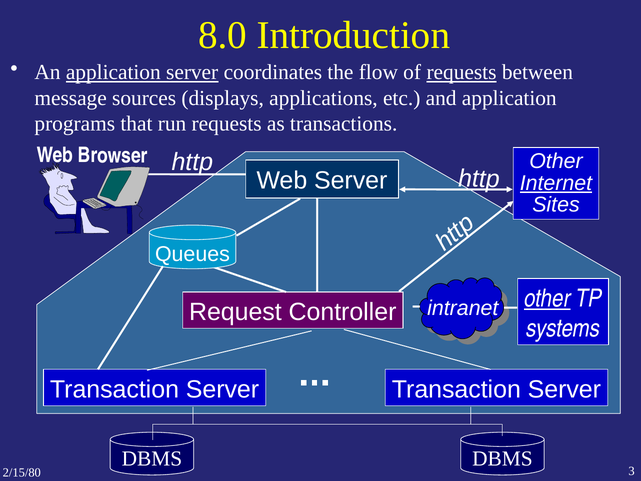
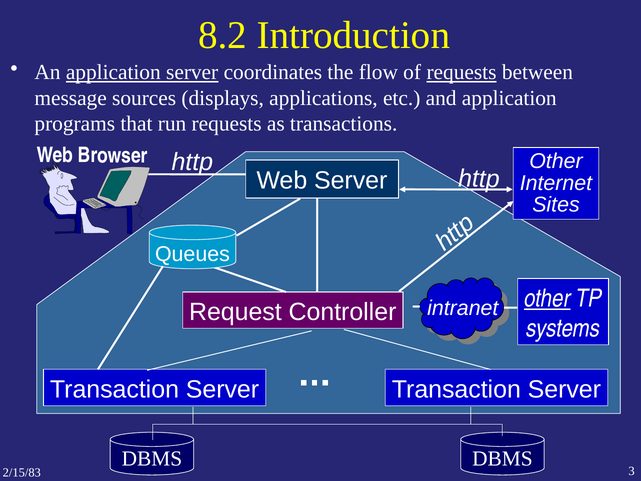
8.0: 8.0 -> 8.2
Internet underline: present -> none
2/15/80: 2/15/80 -> 2/15/83
